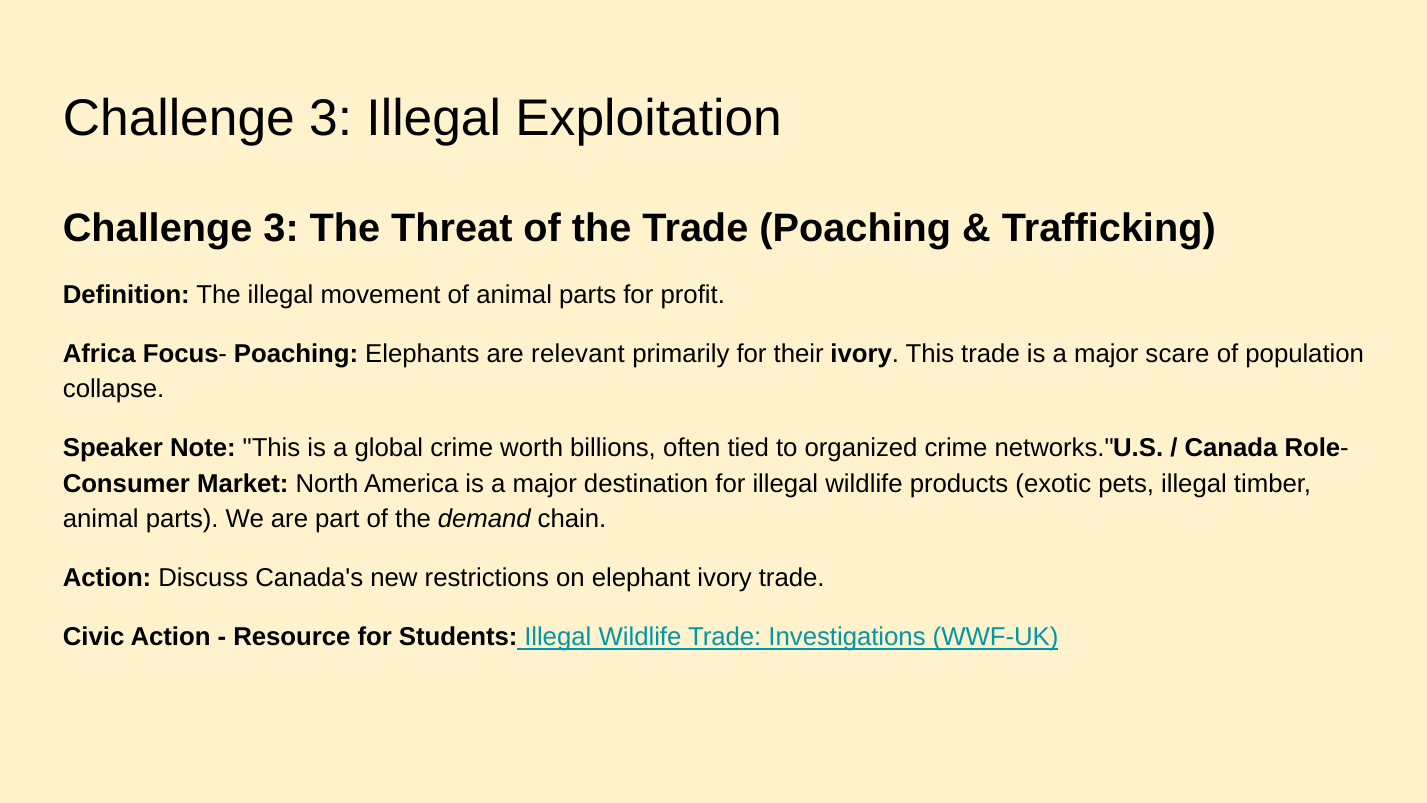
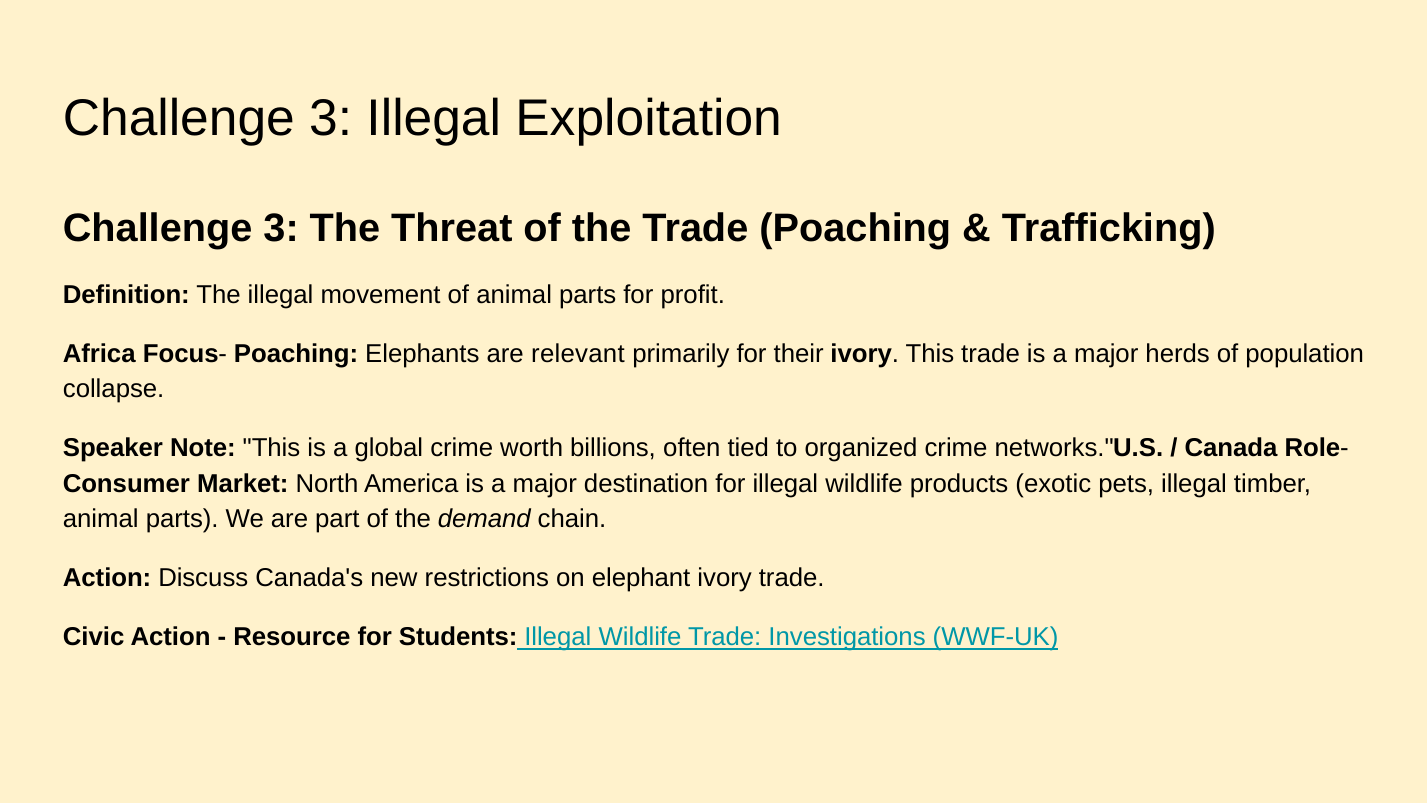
scare: scare -> herds
